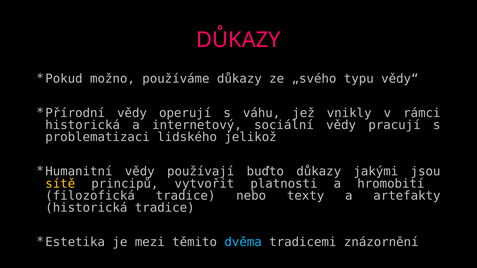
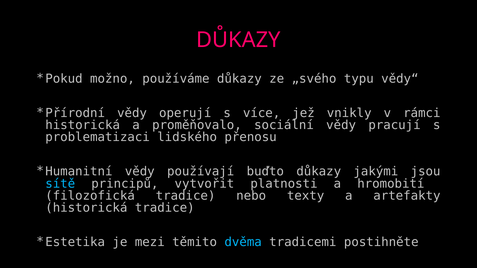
váhu: váhu -> více
internetový: internetový -> proměňovalo
jelikož: jelikož -> přenosu
sítě colour: yellow -> light blue
znázornění: znázornění -> postihněte
